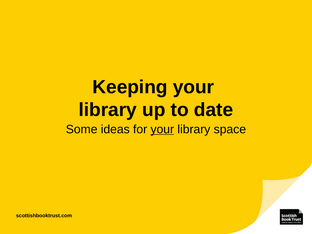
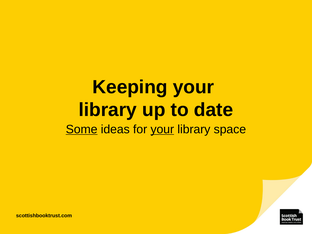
Some underline: none -> present
